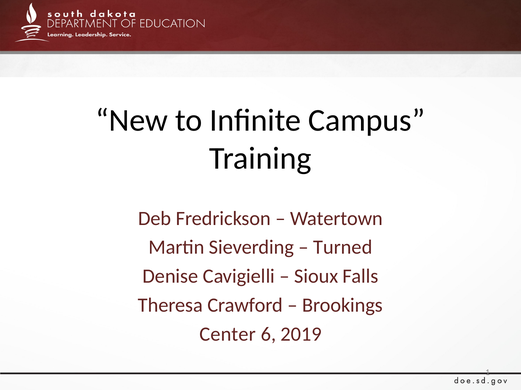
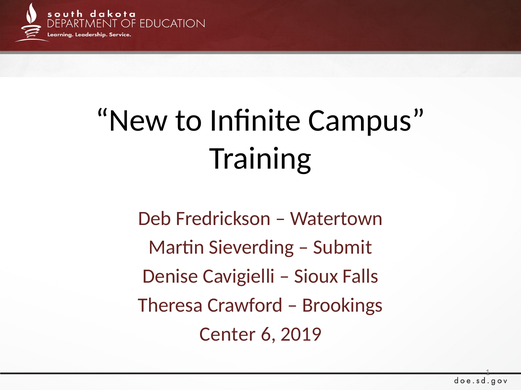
Turned: Turned -> Submit
